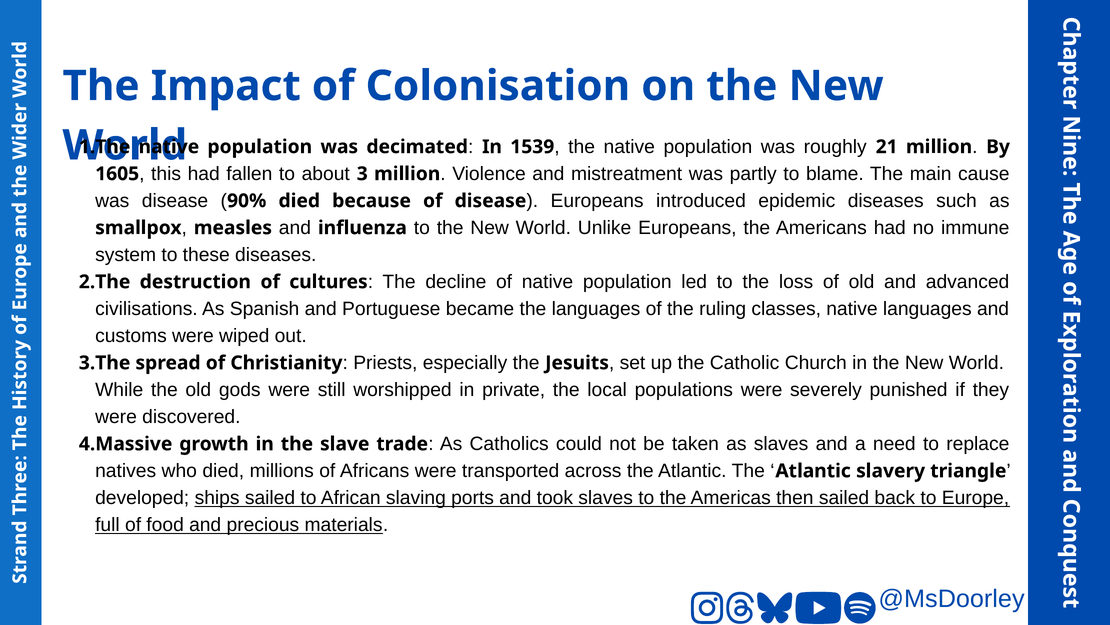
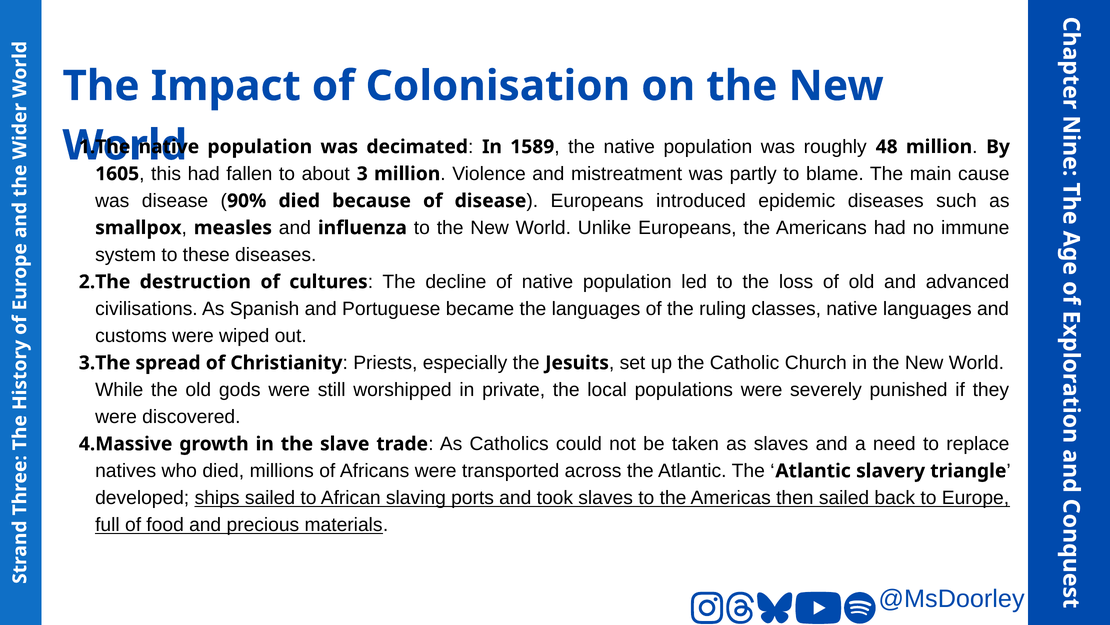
1539: 1539 -> 1589
21: 21 -> 48
